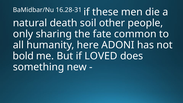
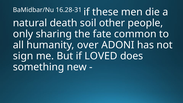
here: here -> over
bold: bold -> sign
